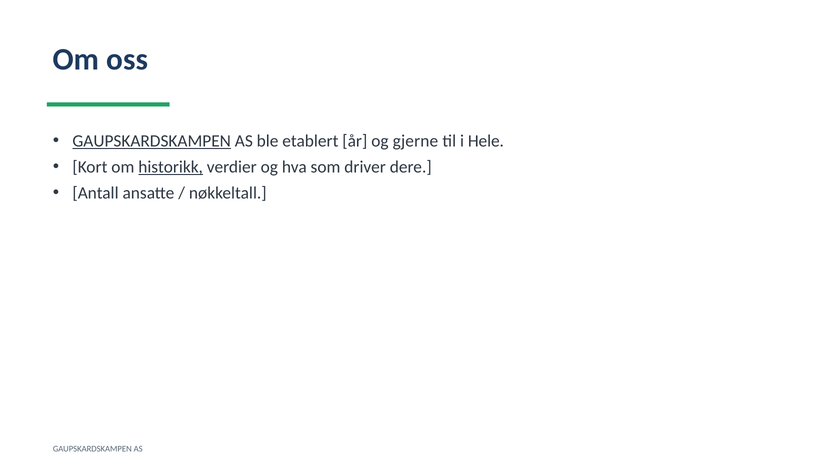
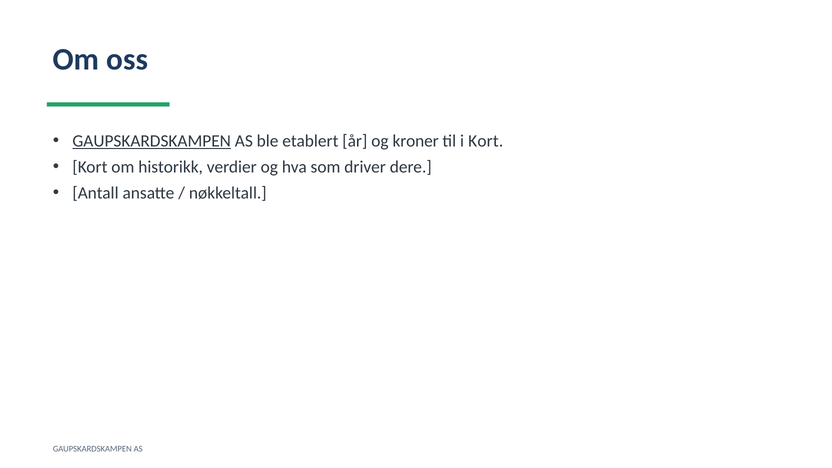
gjerne: gjerne -> kroner
i Hele: Hele -> Kort
historikk underline: present -> none
